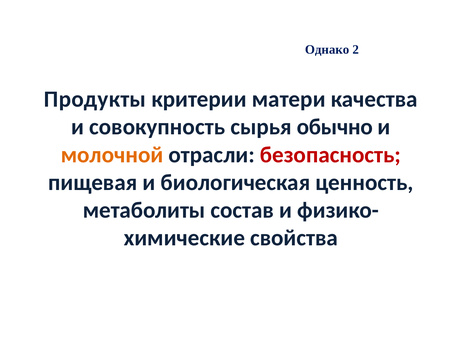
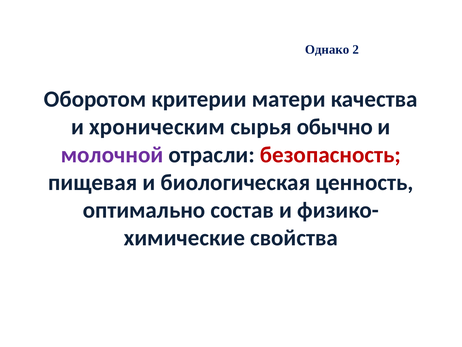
Продукты: Продукты -> Оборотом
совокупность: совокупность -> хроническим
молочной colour: orange -> purple
метаболиты: метаболиты -> оптимально
